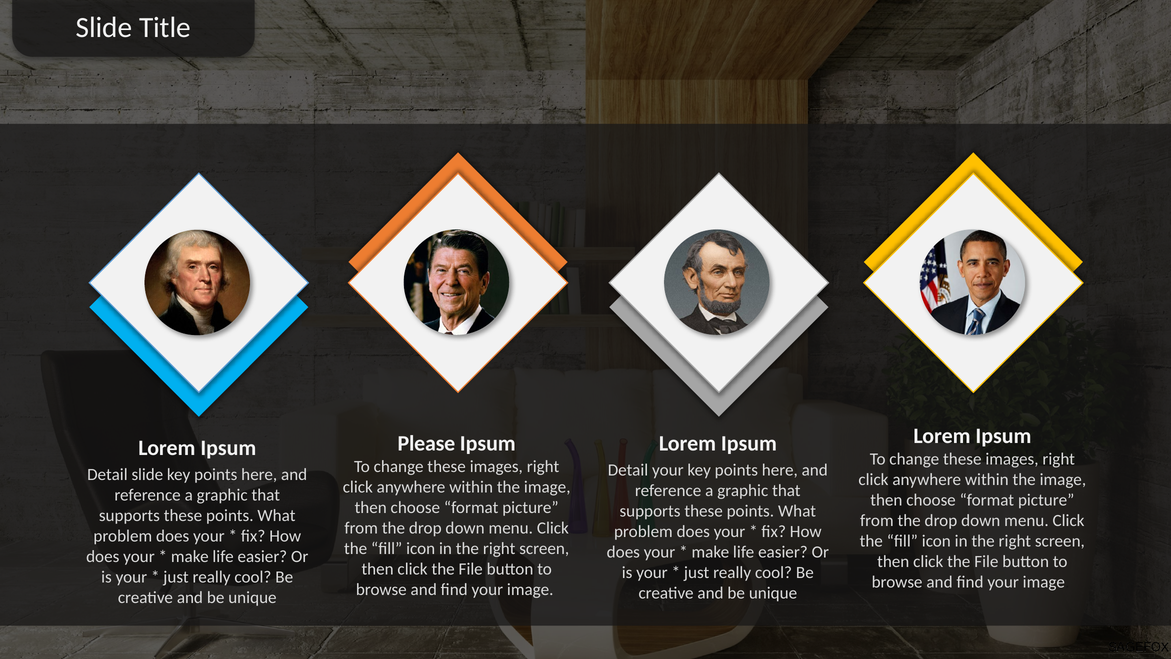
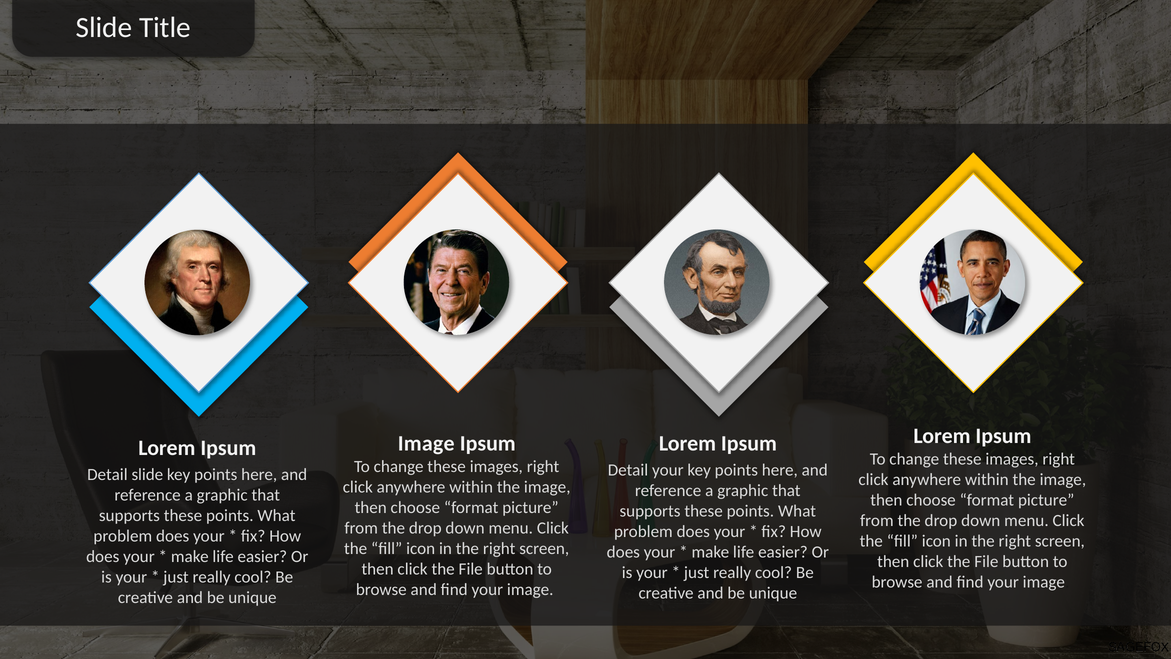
Please at (426, 443): Please -> Image
